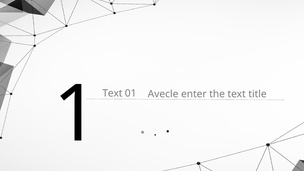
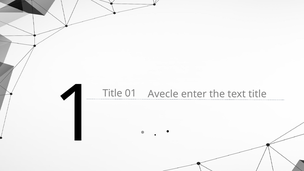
Text at (112, 93): Text -> Title
